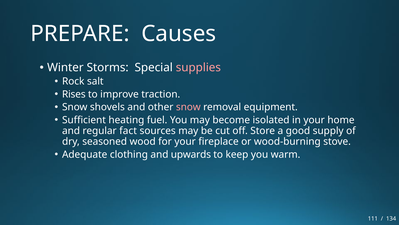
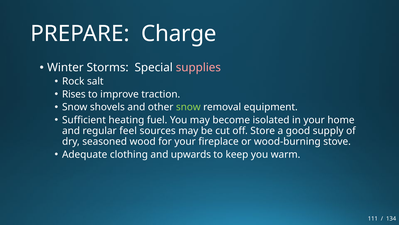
Causes: Causes -> Charge
snow at (188, 107) colour: pink -> light green
fact: fact -> feel
